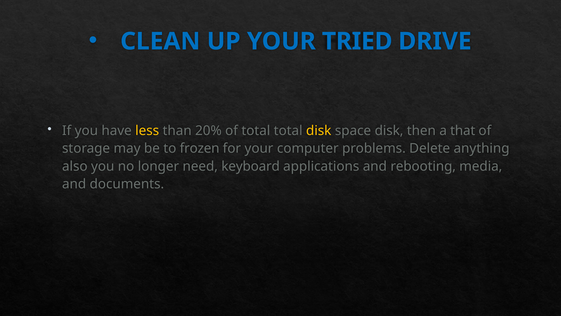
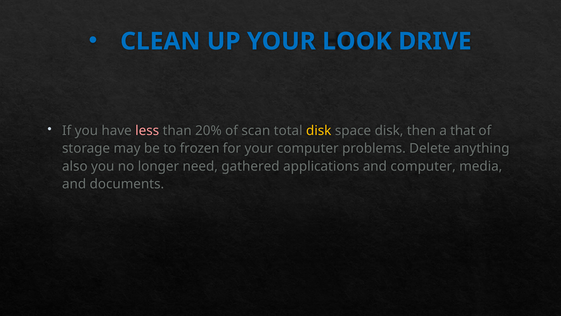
TRIED: TRIED -> LOOK
less colour: yellow -> pink
of total: total -> scan
keyboard: keyboard -> gathered
and rebooting: rebooting -> computer
